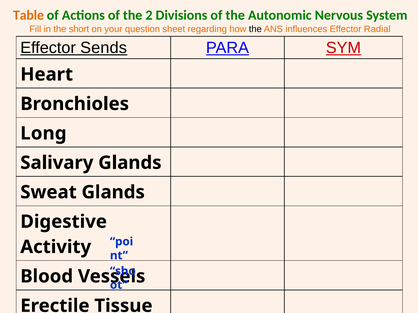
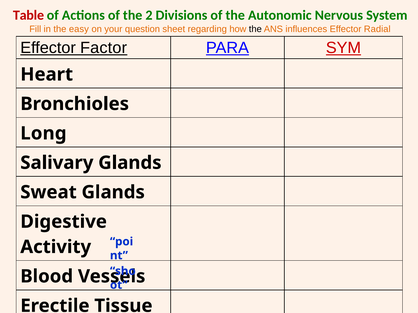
Table colour: orange -> red
short: short -> easy
Sends: Sends -> Factor
